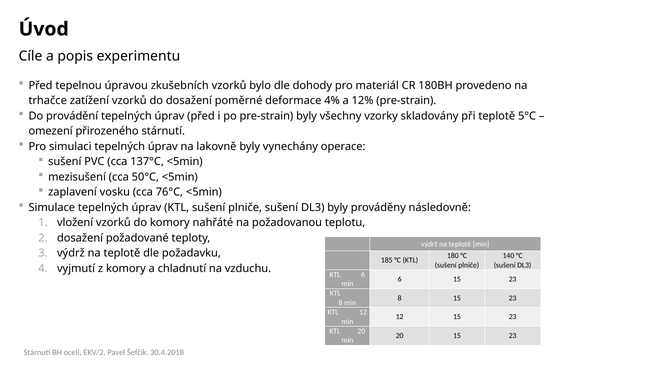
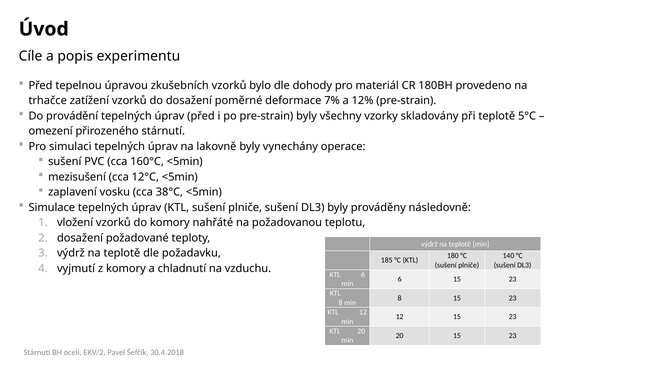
4%: 4% -> 7%
137°C: 137°C -> 160°C
50°C: 50°C -> 12°C
76°C: 76°C -> 38°C
